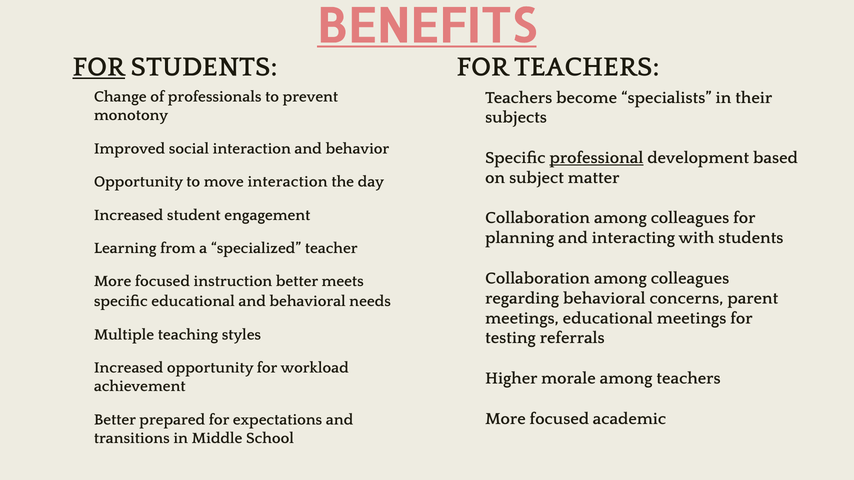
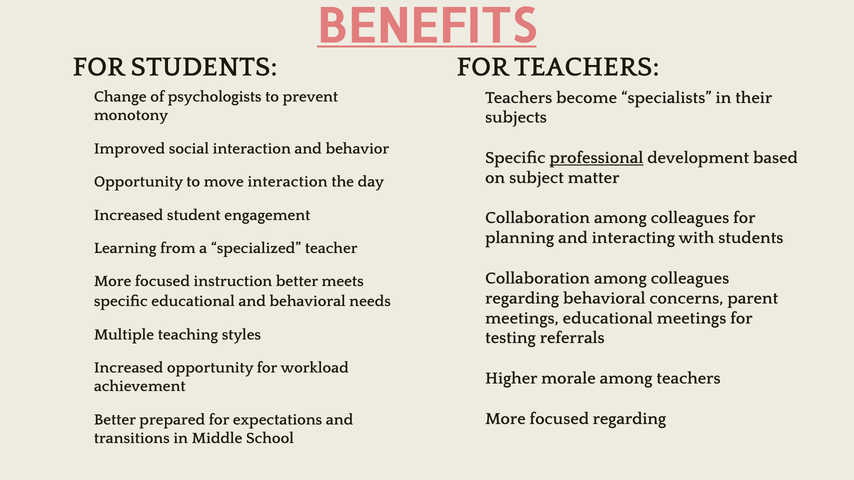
FOR at (99, 67) underline: present -> none
professionals: professionals -> psychologists
focused academic: academic -> regarding
